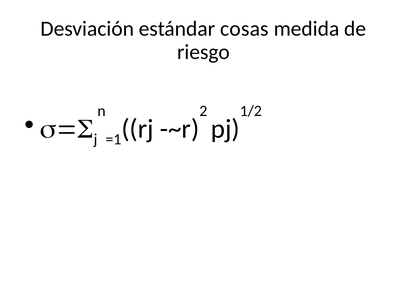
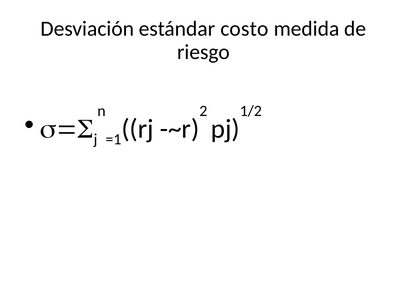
cosas: cosas -> costo
